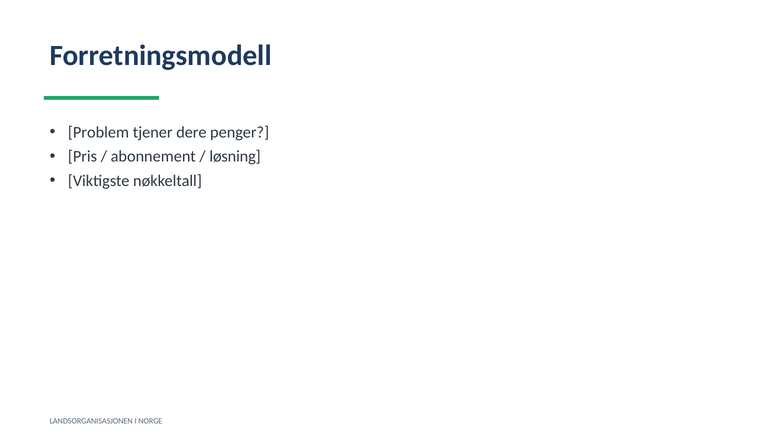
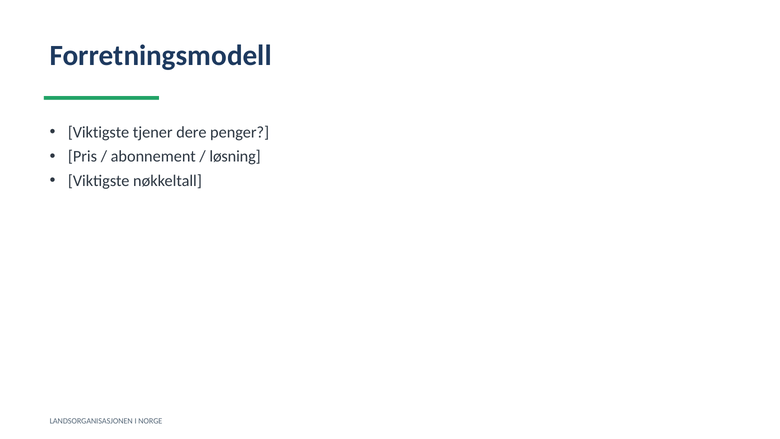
Problem at (98, 132): Problem -> Viktigste
